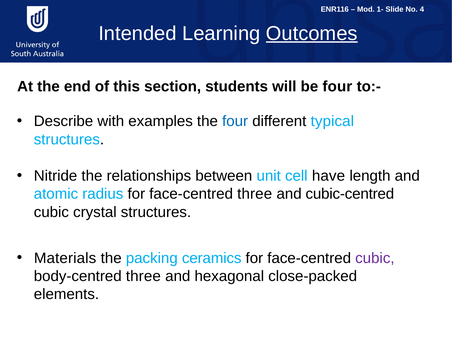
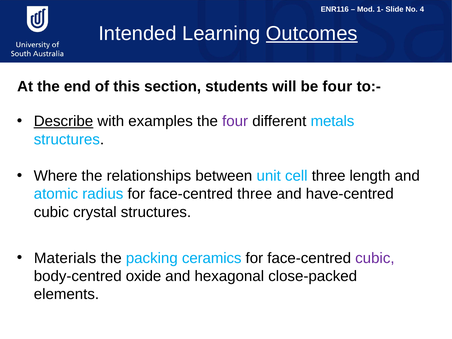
Describe underline: none -> present
four at (235, 121) colour: blue -> purple
typical: typical -> metals
Nitride: Nitride -> Where
cell have: have -> three
cubic-centred: cubic-centred -> have-centred
body-centred three: three -> oxide
